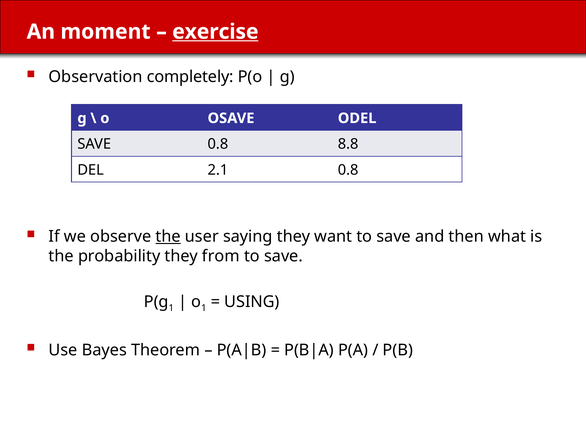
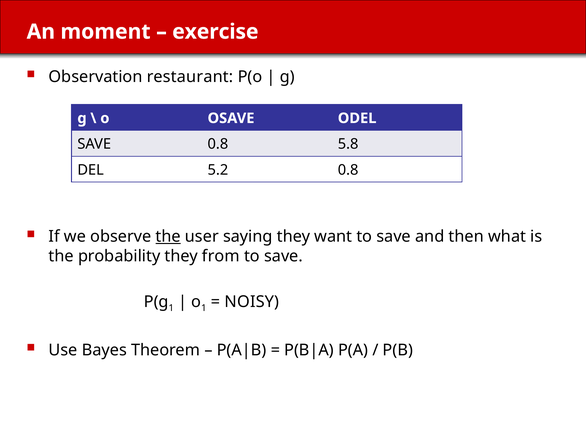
exercise underline: present -> none
completely: completely -> restaurant
8.8: 8.8 -> 5.8
2.1: 2.1 -> 5.2
USING: USING -> NOISY
